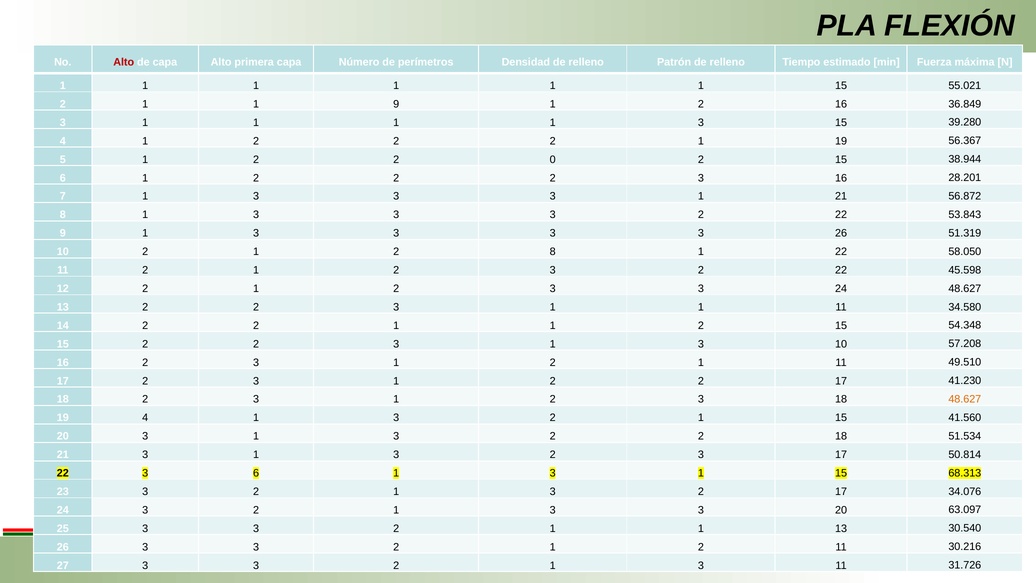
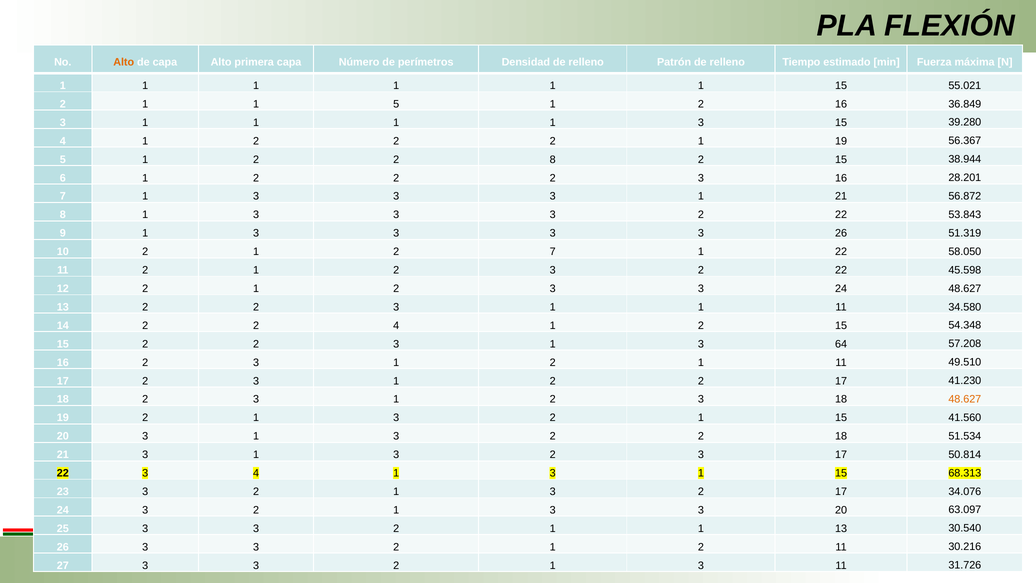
Alto at (124, 62) colour: red -> orange
1 9: 9 -> 5
2 0: 0 -> 8
2 8: 8 -> 7
14 2 2 1: 1 -> 4
3 10: 10 -> 64
19 4: 4 -> 2
3 6: 6 -> 4
